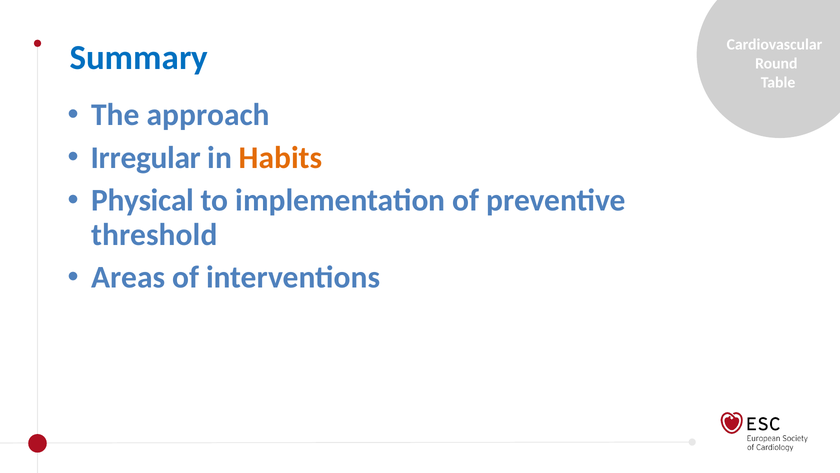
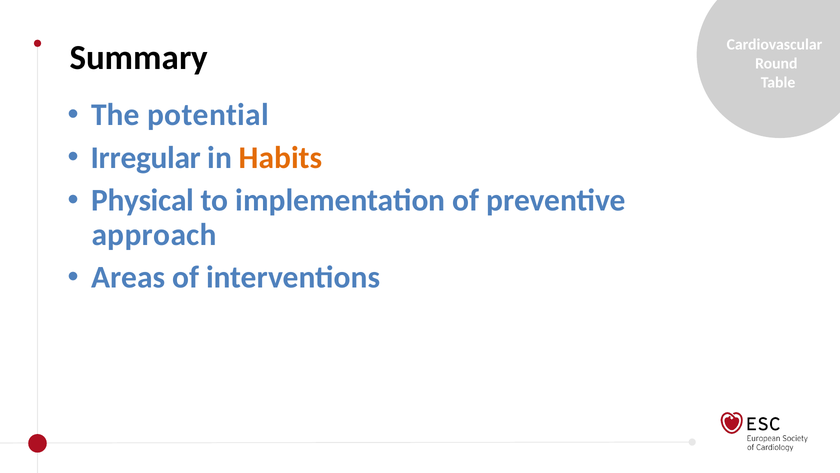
Summary colour: blue -> black
approach: approach -> potential
threshold: threshold -> approach
